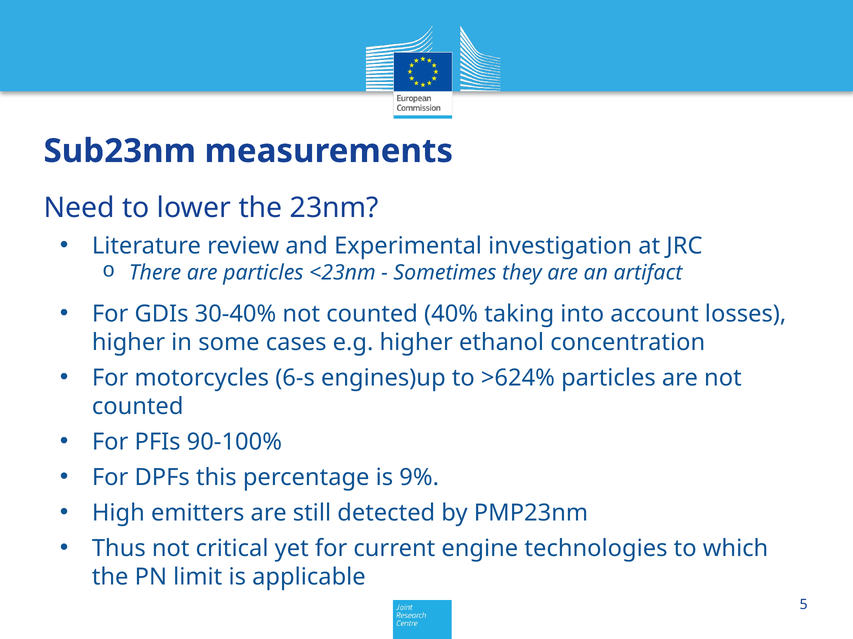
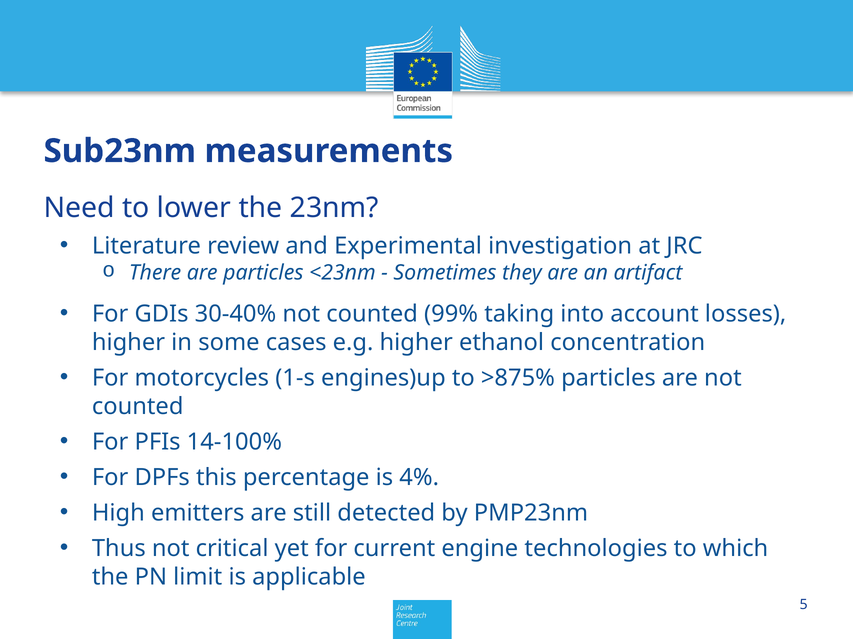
40%: 40% -> 99%
6-s: 6-s -> 1-s
>624%: >624% -> >875%
90-100%: 90-100% -> 14-100%
9%: 9% -> 4%
